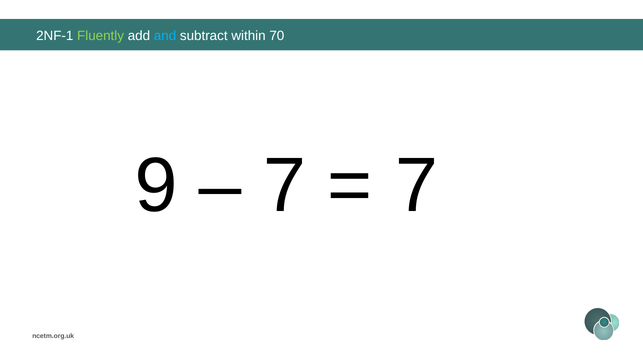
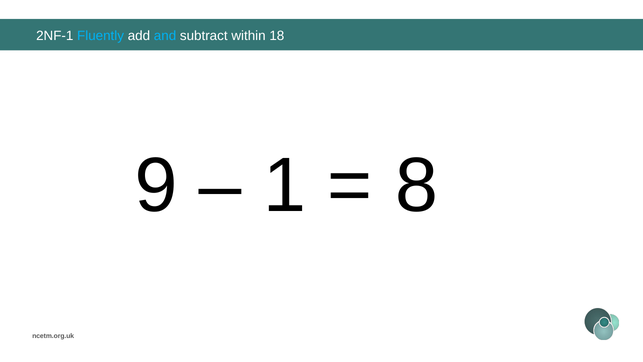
Fluently colour: light green -> light blue
70: 70 -> 18
7 at (284, 186): 7 -> 1
7 at (416, 186): 7 -> 8
